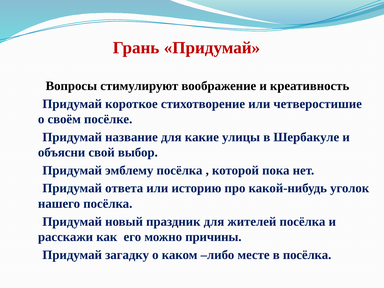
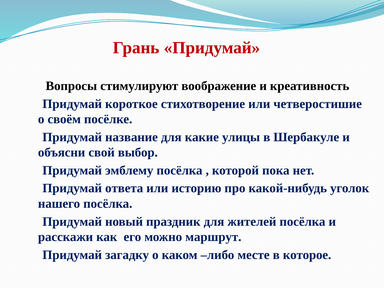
причины: причины -> маршрут
в посёлка: посёлка -> которое
